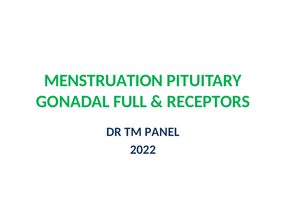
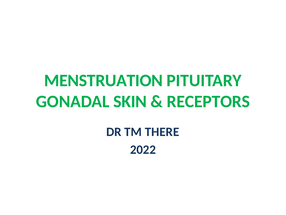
FULL: FULL -> SKIN
PANEL: PANEL -> THERE
